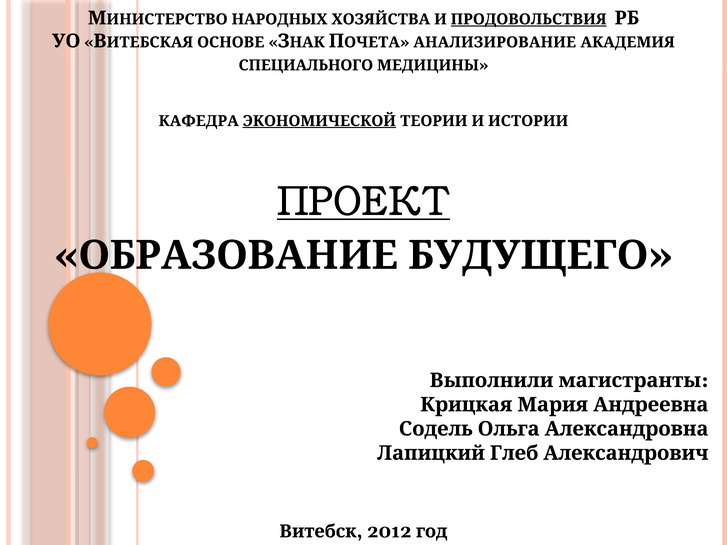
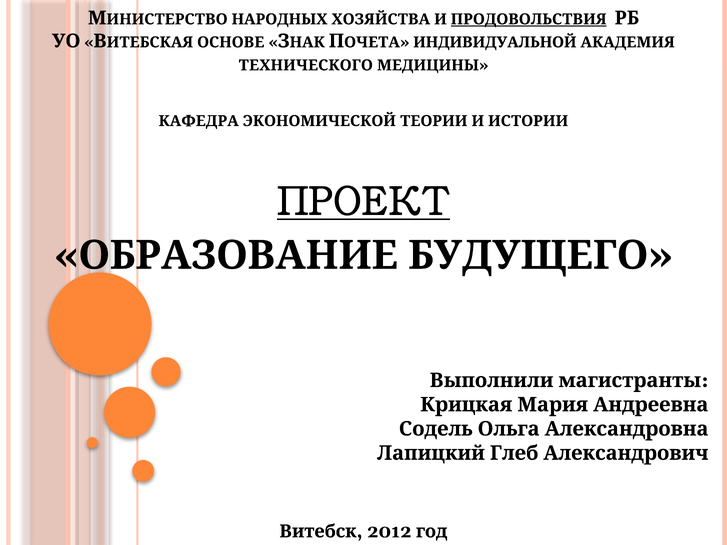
АНАЛИЗИРОВАНИЕ: АНАЛИЗИРОВАНИЕ -> ИНДИВИДУАЛЬНОЙ
СПЕЦИАЛЬНОГО: СПЕЦИАЛЬНОГО -> ТЕХНИЧЕСКОГО
ЭКОНОМИЧЕСКОЙ underline: present -> none
